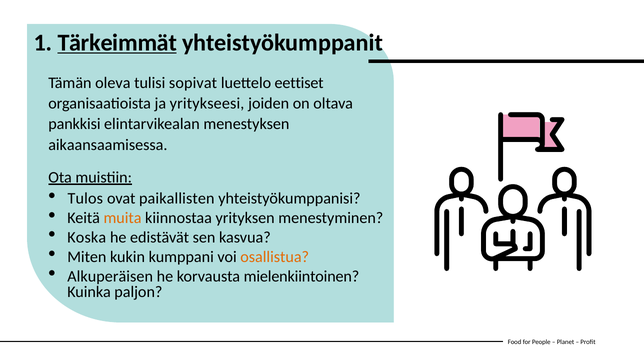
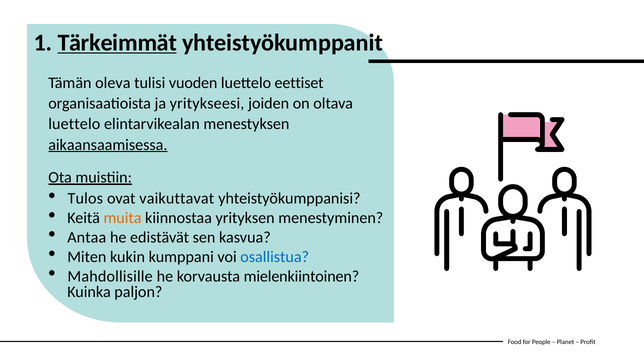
sopivat: sopivat -> vuoden
pankkisi at (74, 124): pankkisi -> luettelo
aikaansaamisessa underline: none -> present
paikallisten: paikallisten -> vaikuttavat
Koska: Koska -> Antaa
osallistua colour: orange -> blue
Alkuperäisen: Alkuperäisen -> Mahdollisille
